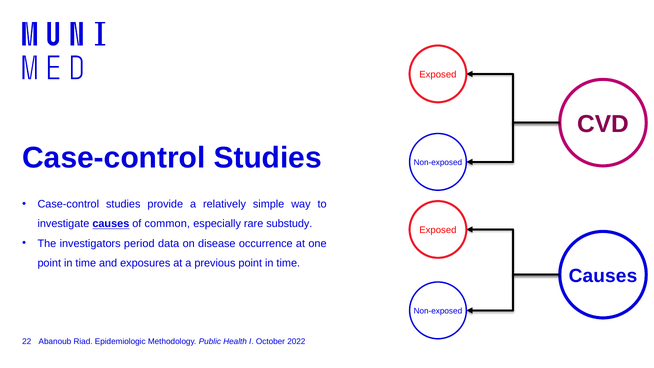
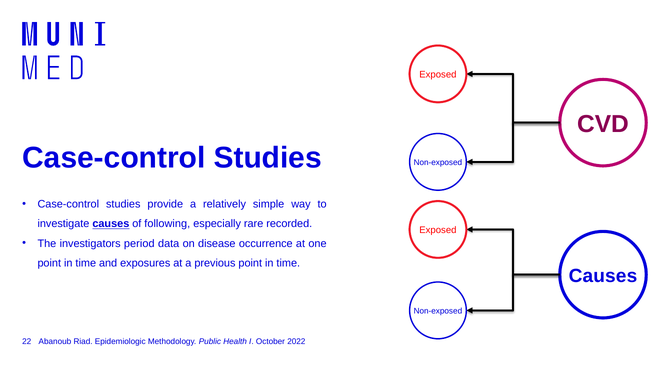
common: common -> following
substudy: substudy -> recorded
